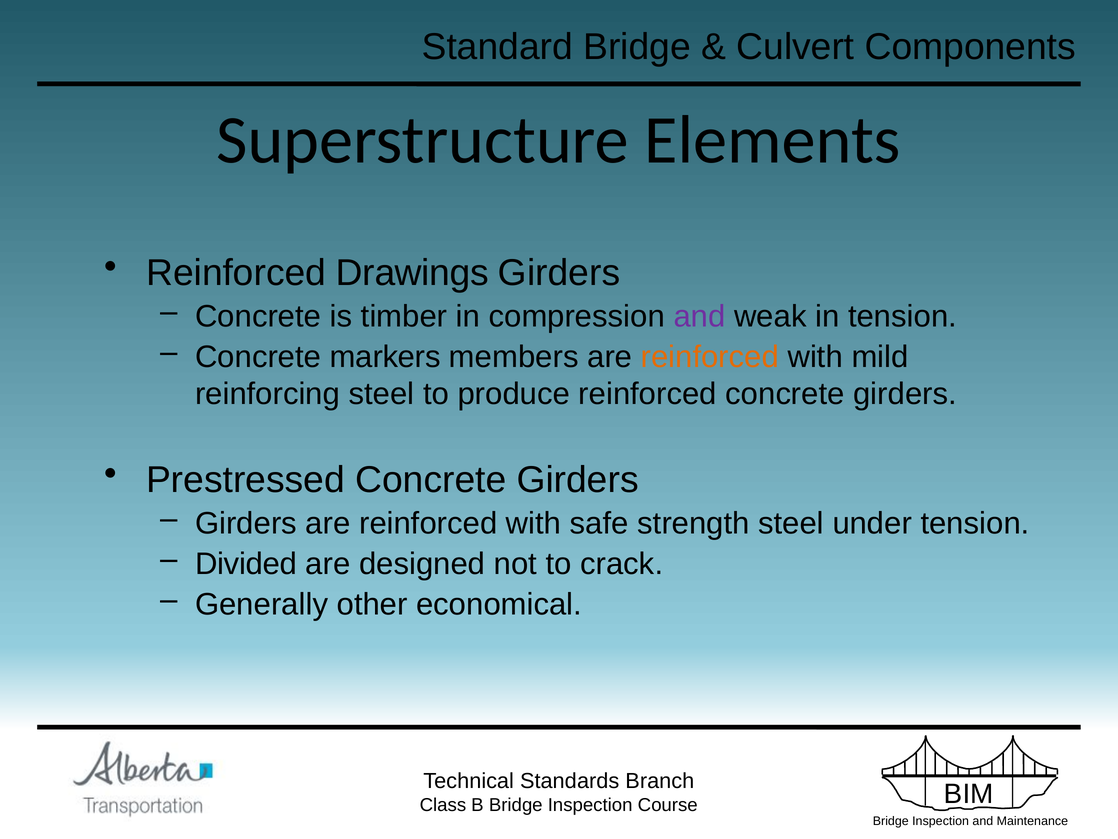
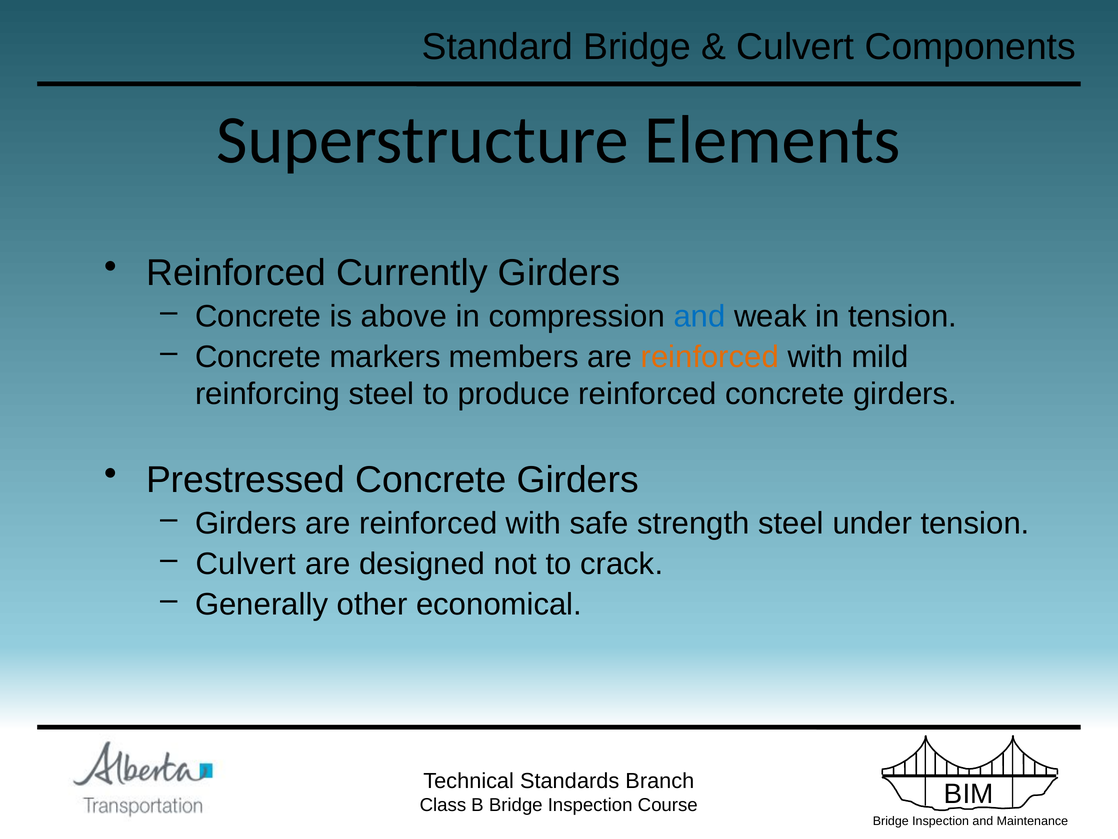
Drawings: Drawings -> Currently
timber: timber -> above
and at (699, 316) colour: purple -> blue
Divided at (246, 564): Divided -> Culvert
